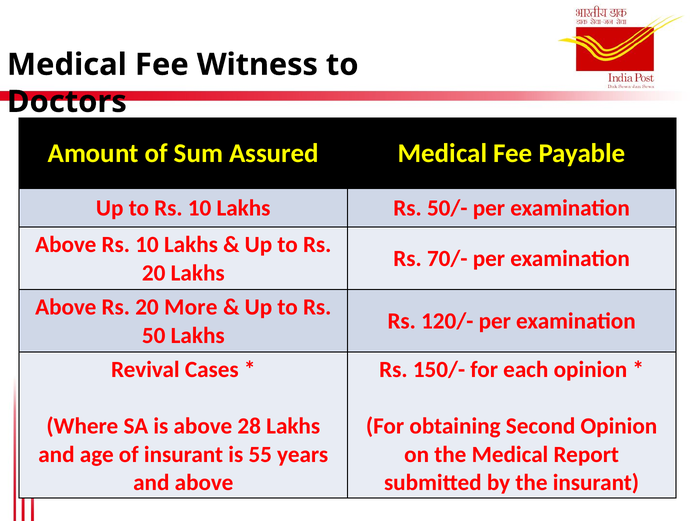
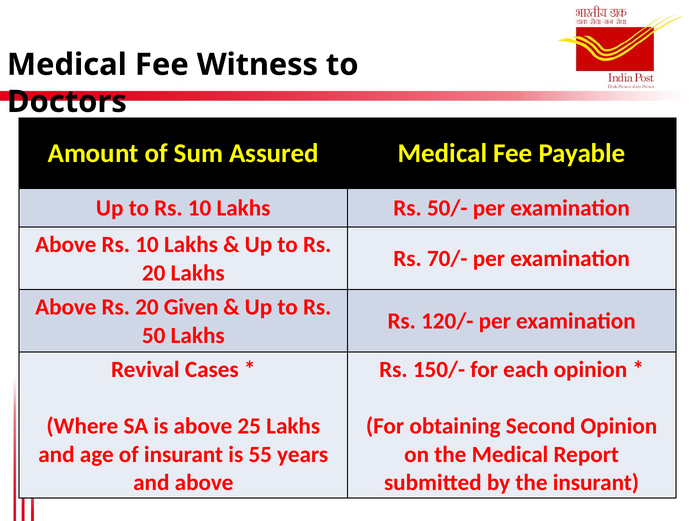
More: More -> Given
28: 28 -> 25
